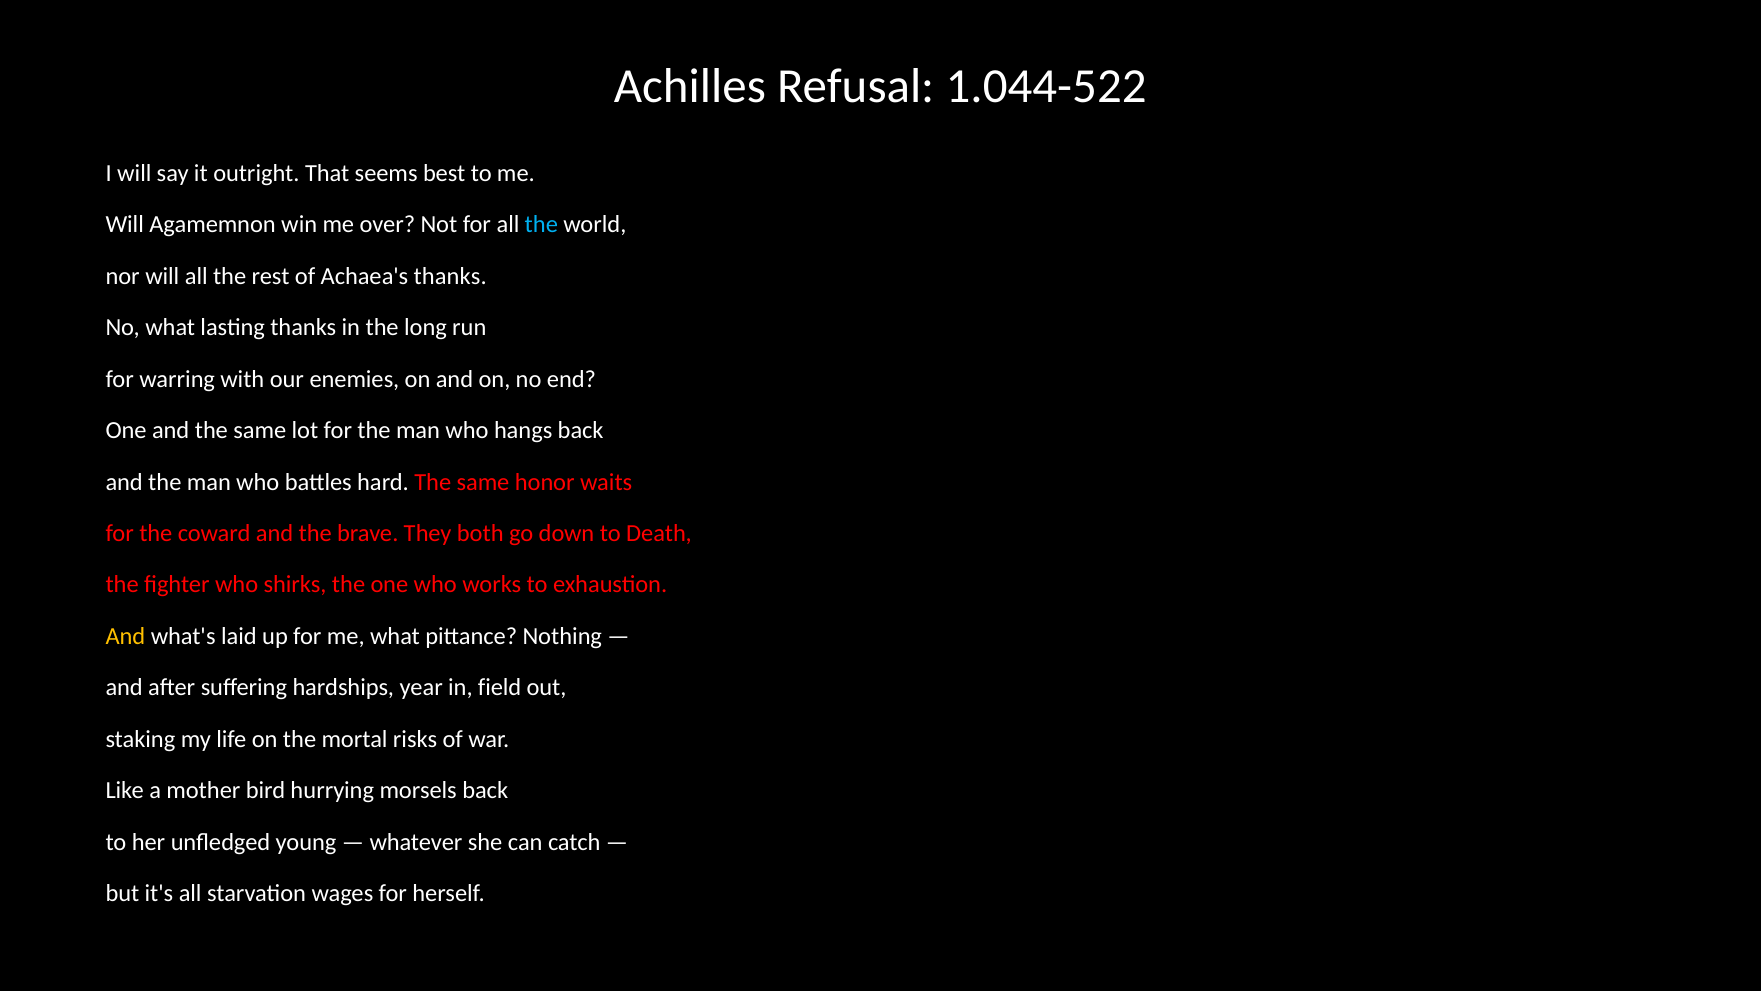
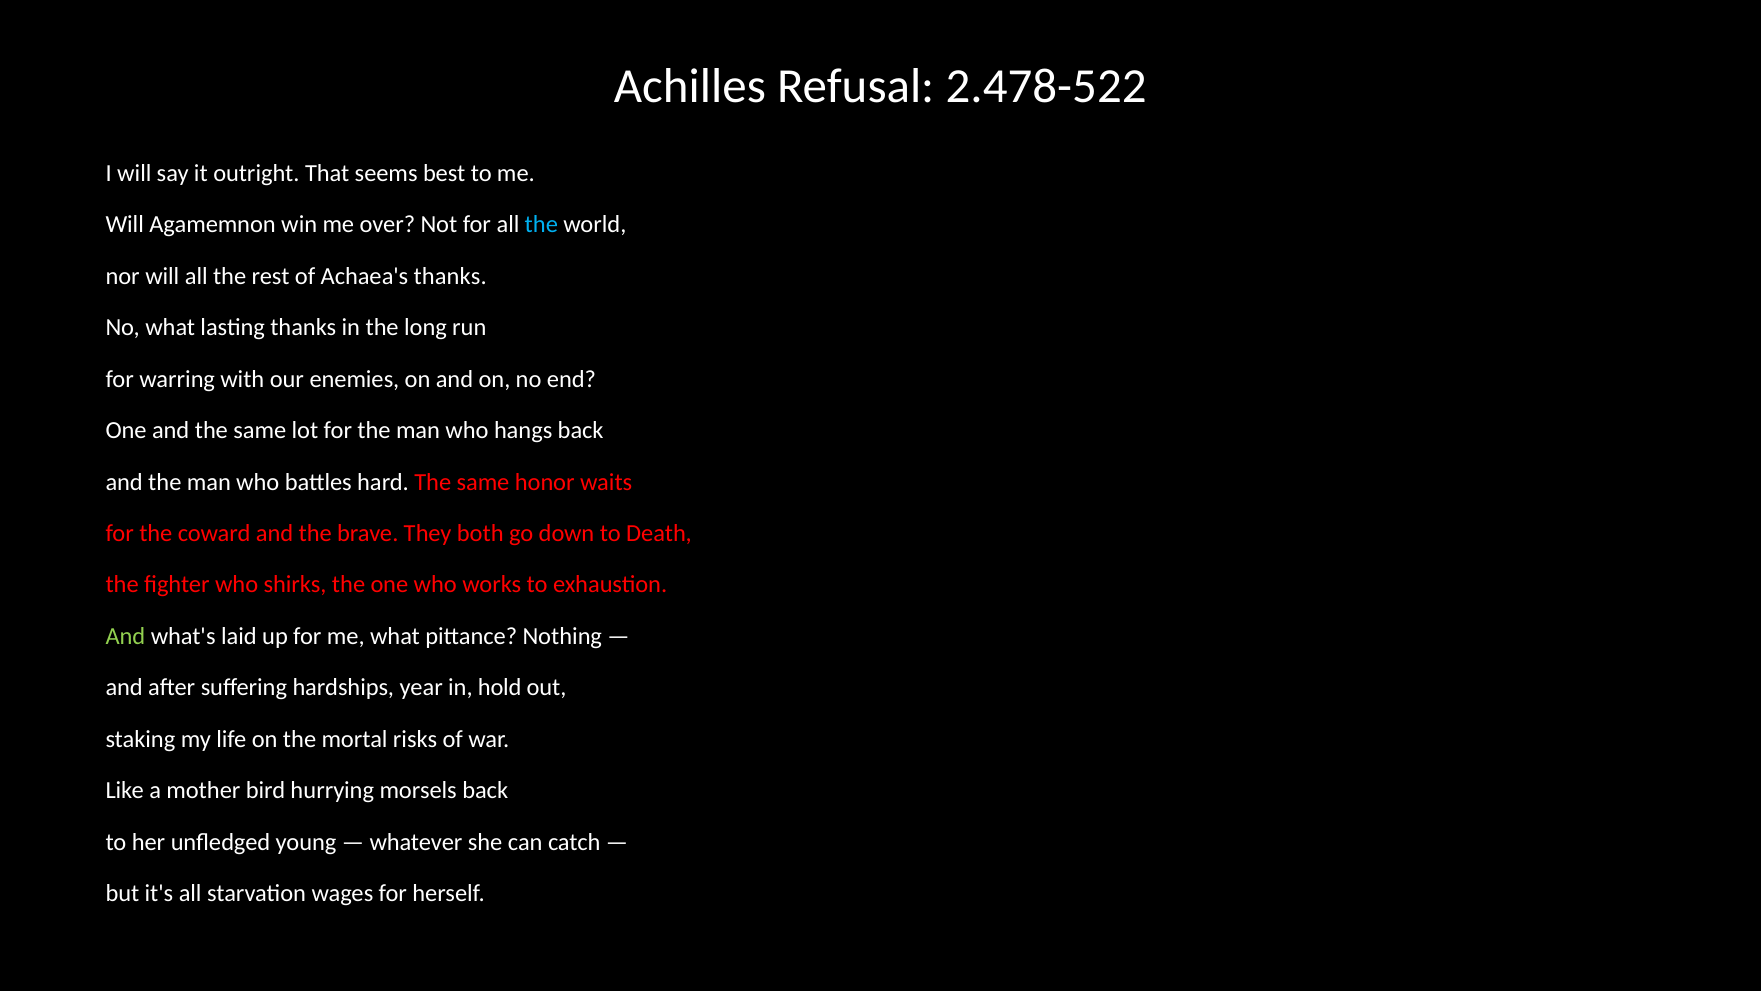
1.044-522: 1.044-522 -> 2.478-522
And at (125, 636) colour: yellow -> light green
field: field -> hold
